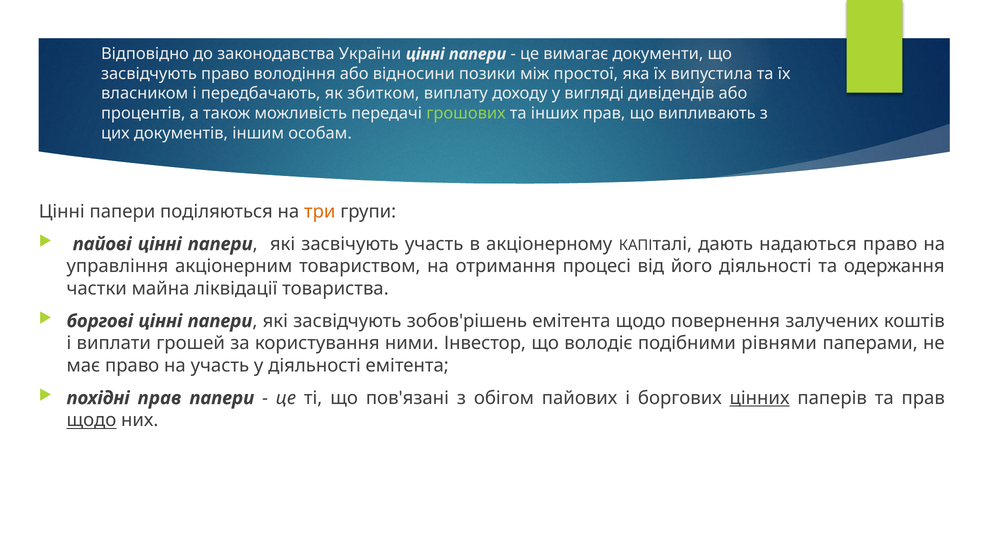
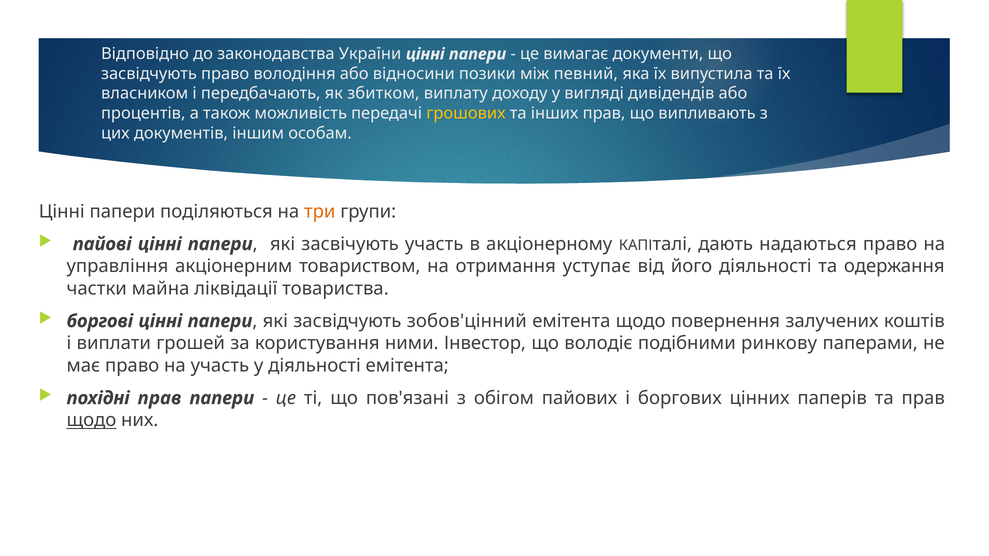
простої: простої -> певний
грошових colour: light green -> yellow
процесі: процесі -> уступає
зобов'рішень: зобов'рішень -> зобов'цінний
рівнями: рівнями -> ринкову
цінних underline: present -> none
